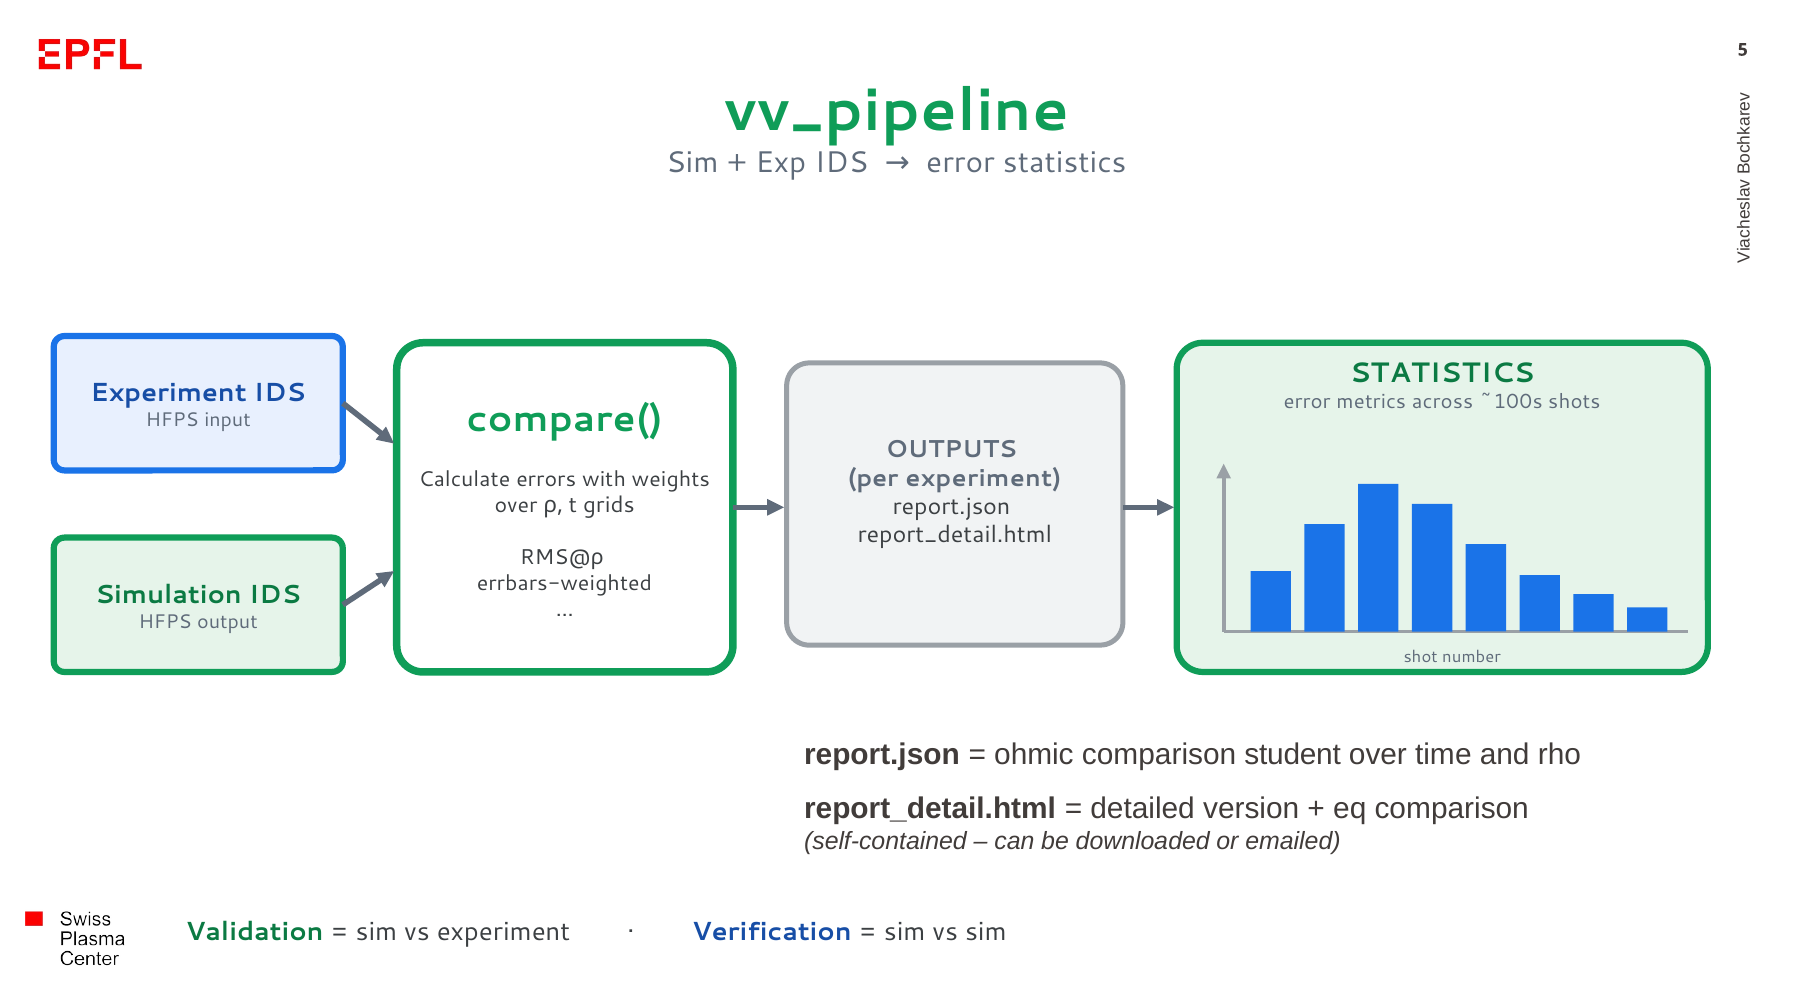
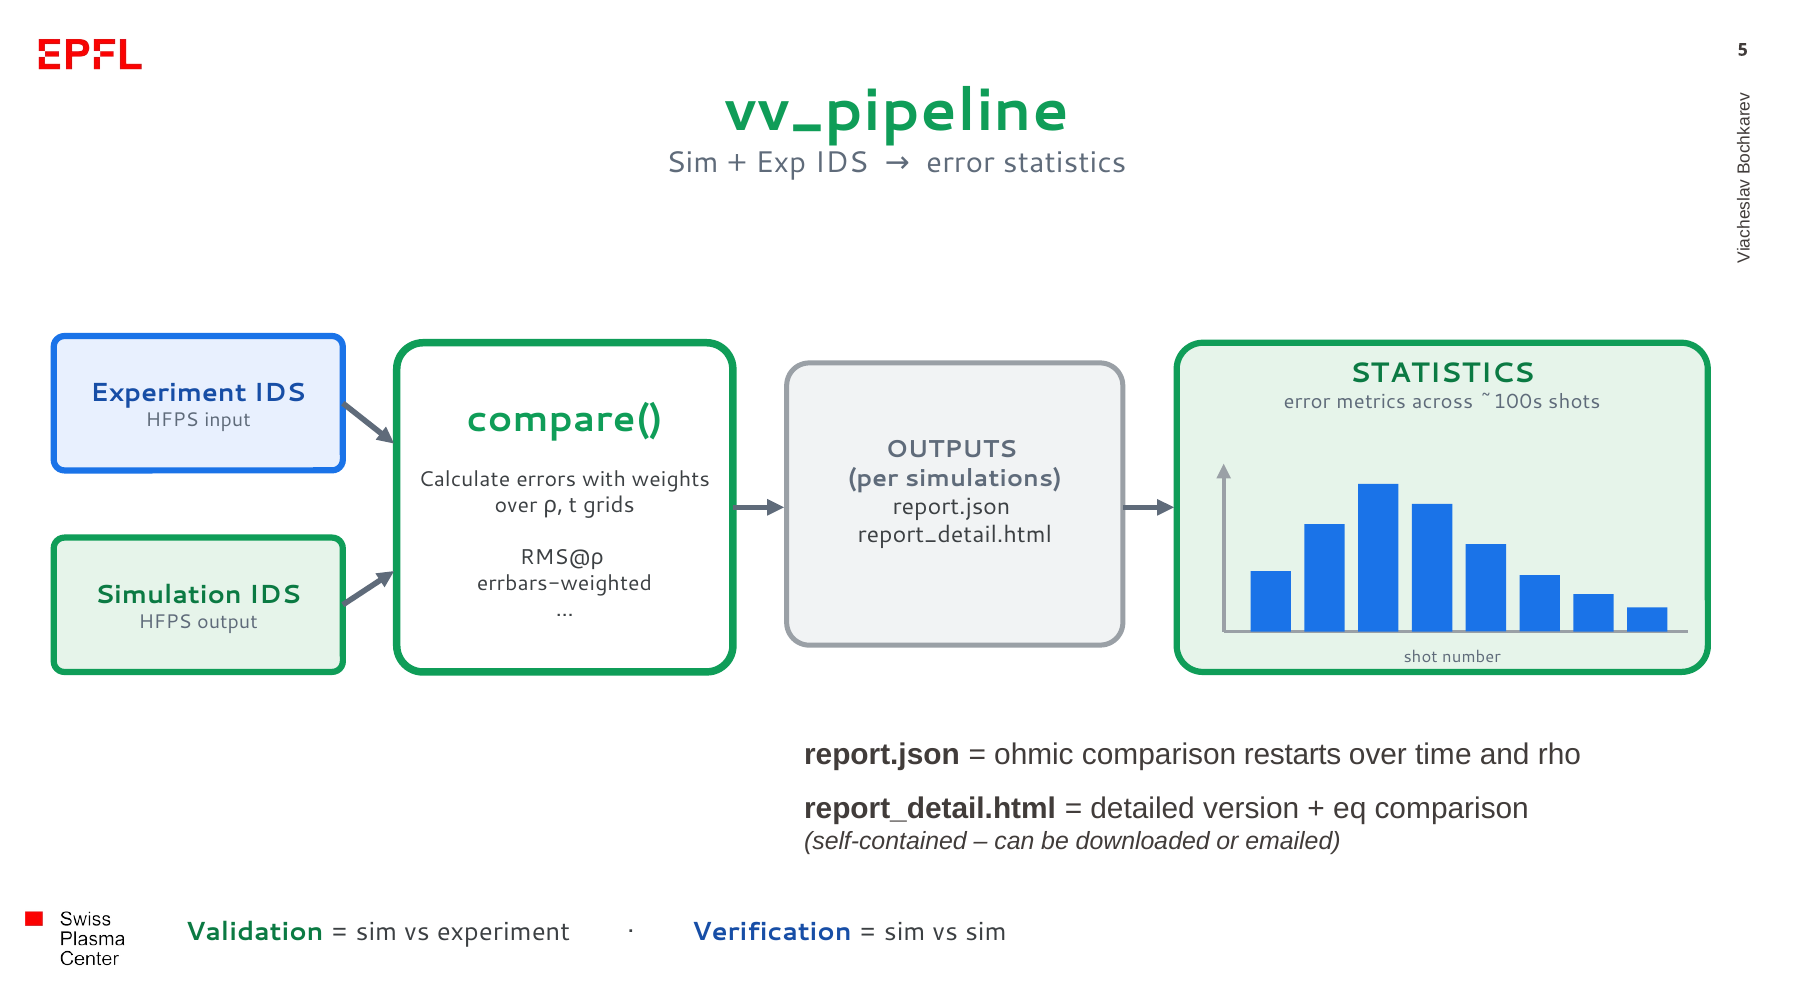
per experiment: experiment -> simulations
student: student -> restarts
